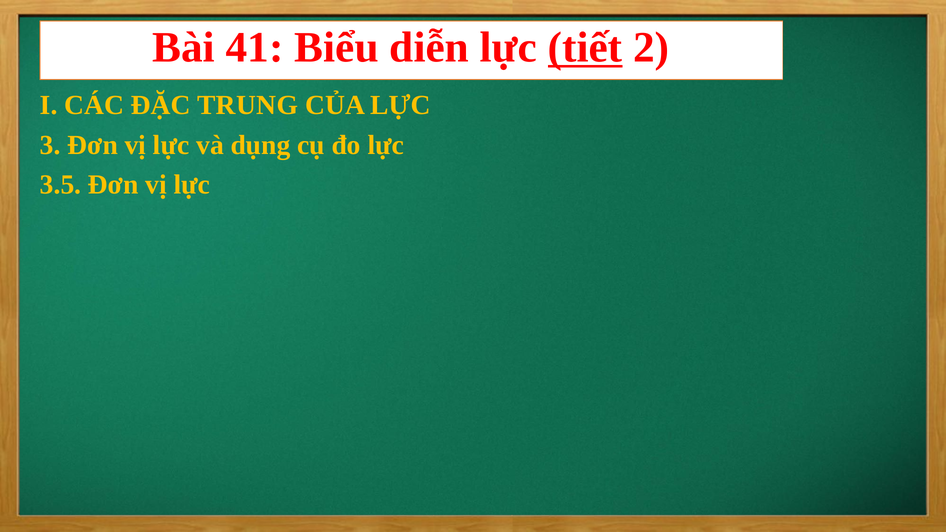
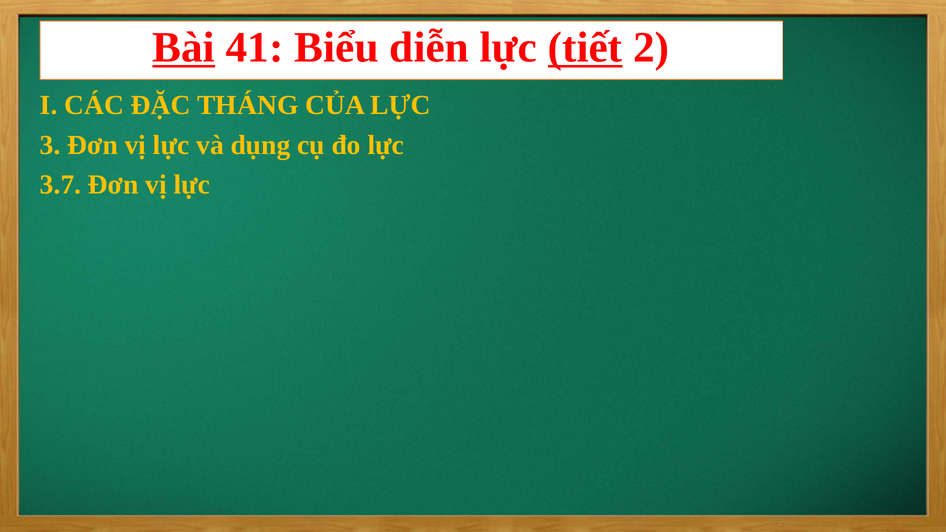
Bài underline: none -> present
TRUNG: TRUNG -> THÁNG
3.5: 3.5 -> 3.7
